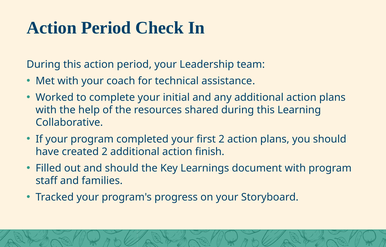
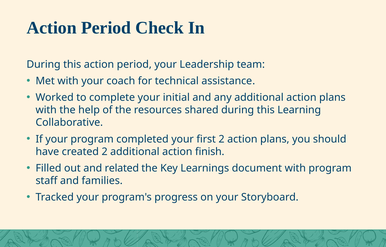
and should: should -> related
